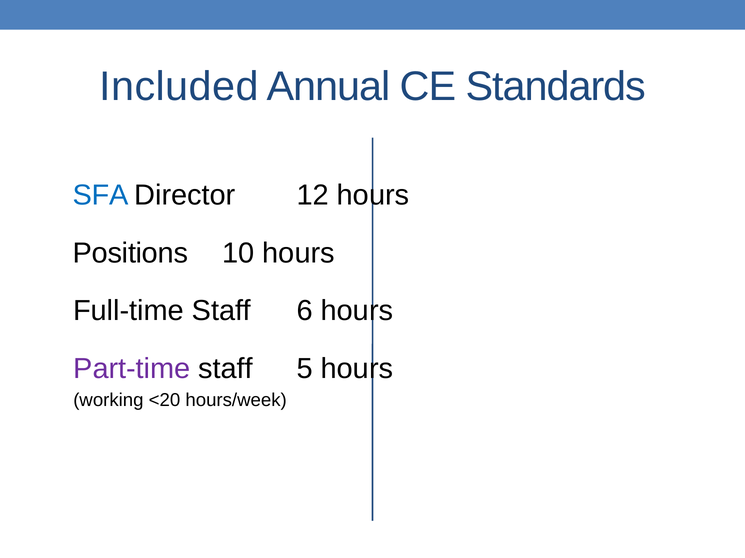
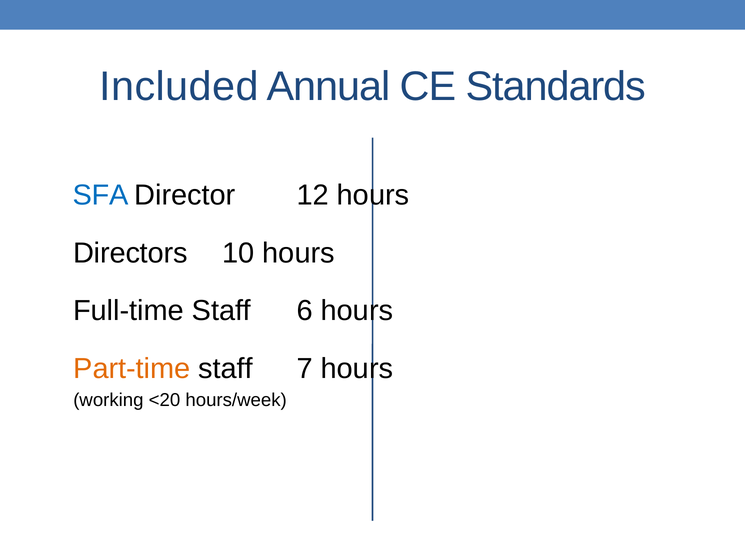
Positions: Positions -> Directors
Part-time colour: purple -> orange
5: 5 -> 7
